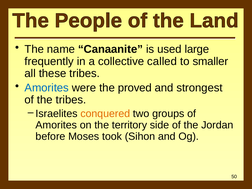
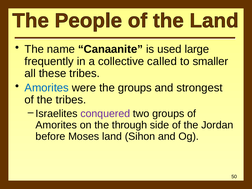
the proved: proved -> groups
conquered colour: orange -> purple
territory: territory -> through
took: took -> land
